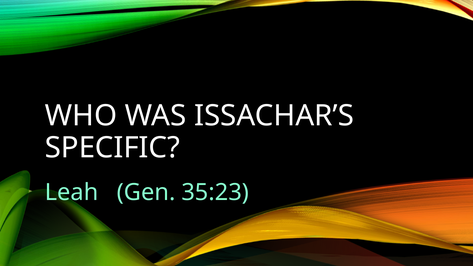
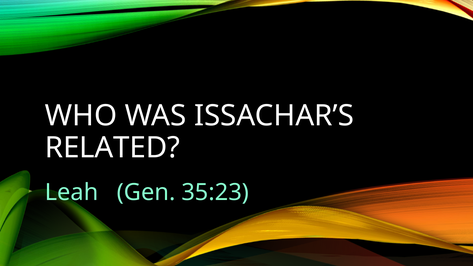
SPECIFIC: SPECIFIC -> RELATED
